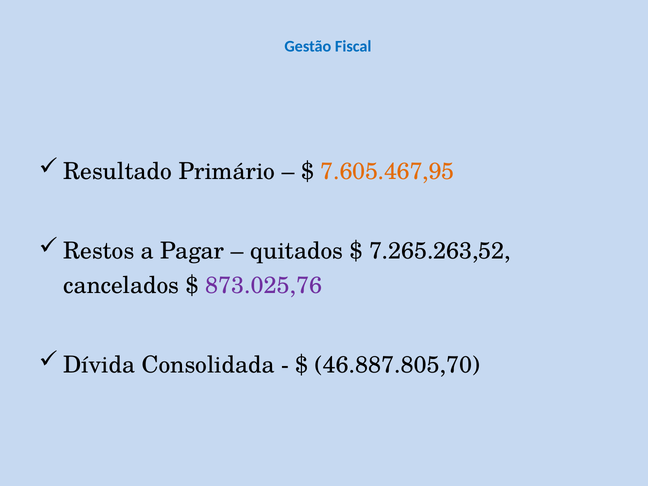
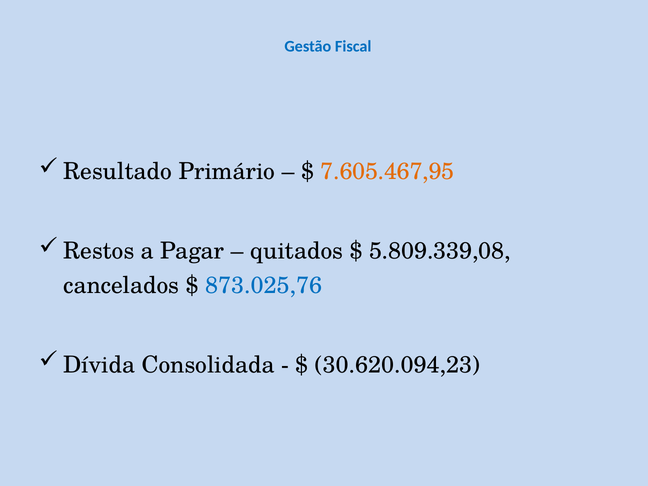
7.265.263,52: 7.265.263,52 -> 5.809.339,08
873.025,76 colour: purple -> blue
46.887.805,70: 46.887.805,70 -> 30.620.094,23
